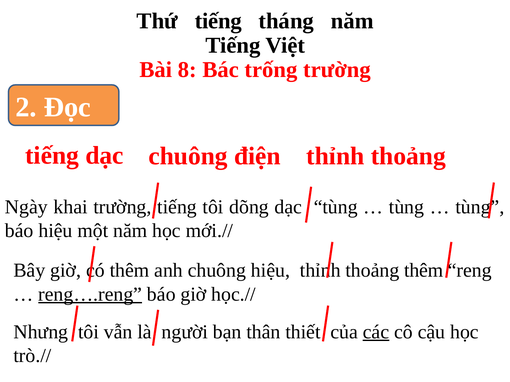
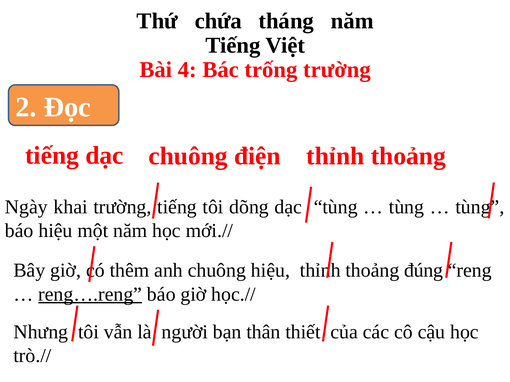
Thứ tiếng: tiếng -> chứa
8: 8 -> 4
thoảng thêm: thêm -> đúng
các underline: present -> none
